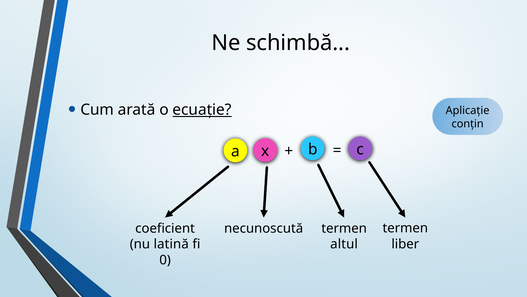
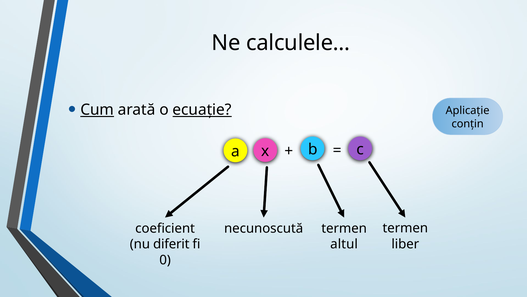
schimbă: schimbă -> calculele
Cum underline: none -> present
latină: latină -> diferit
